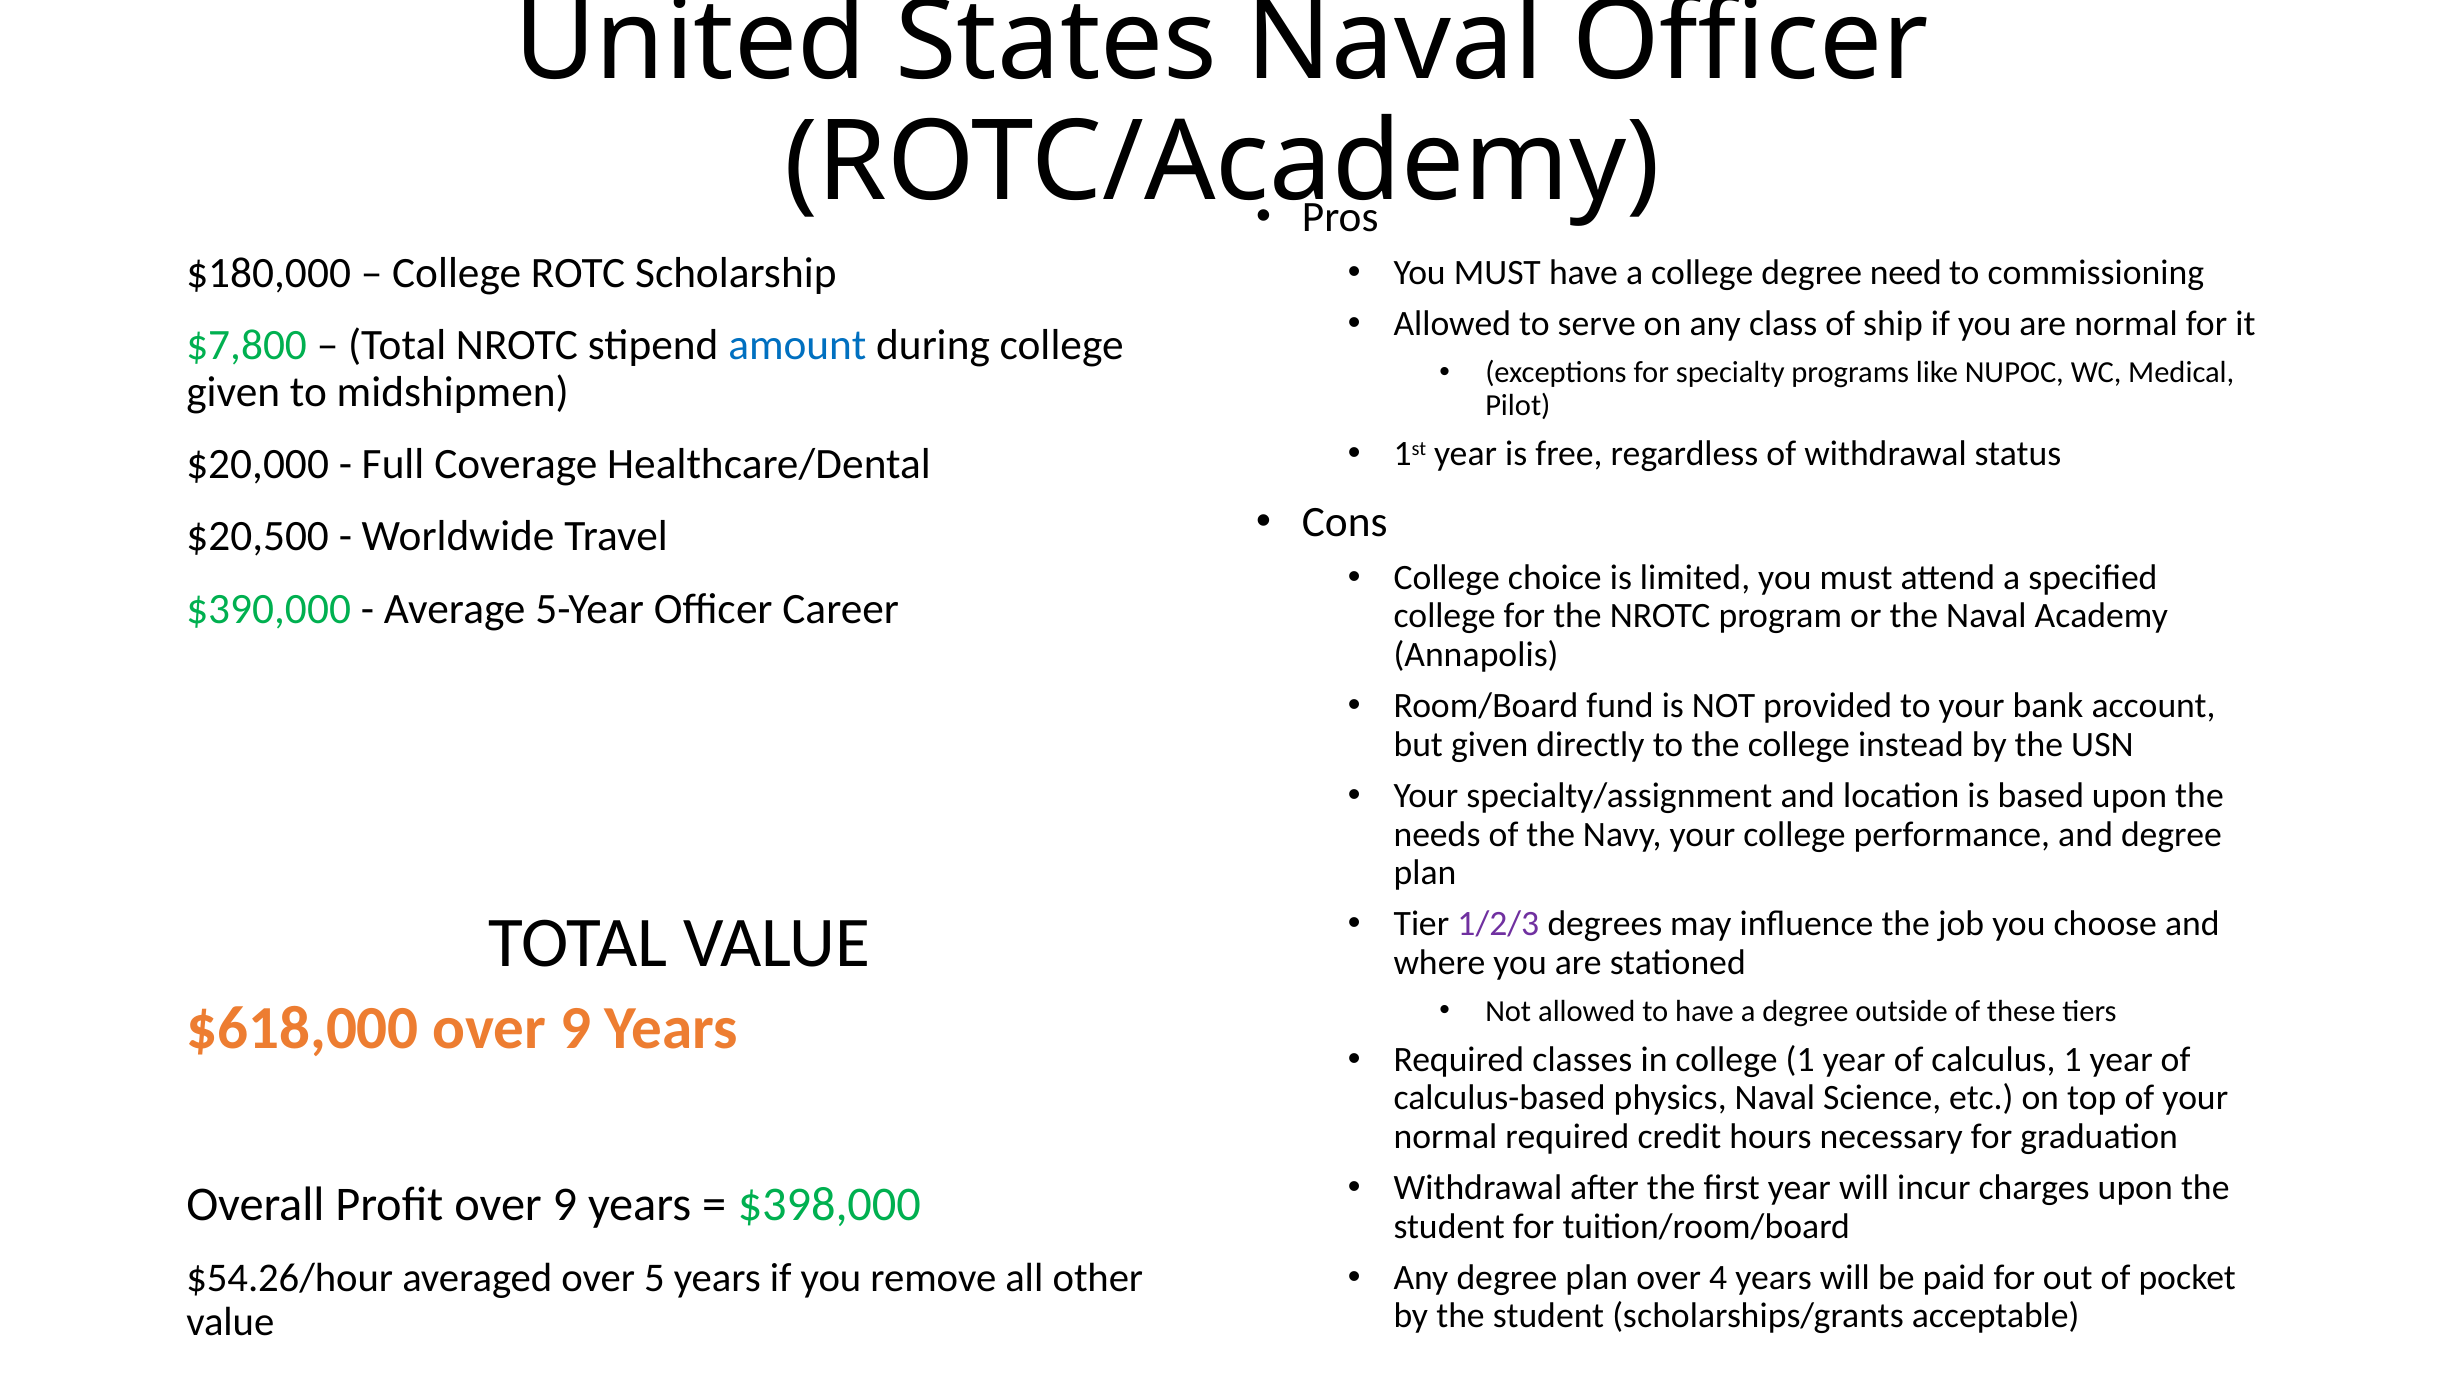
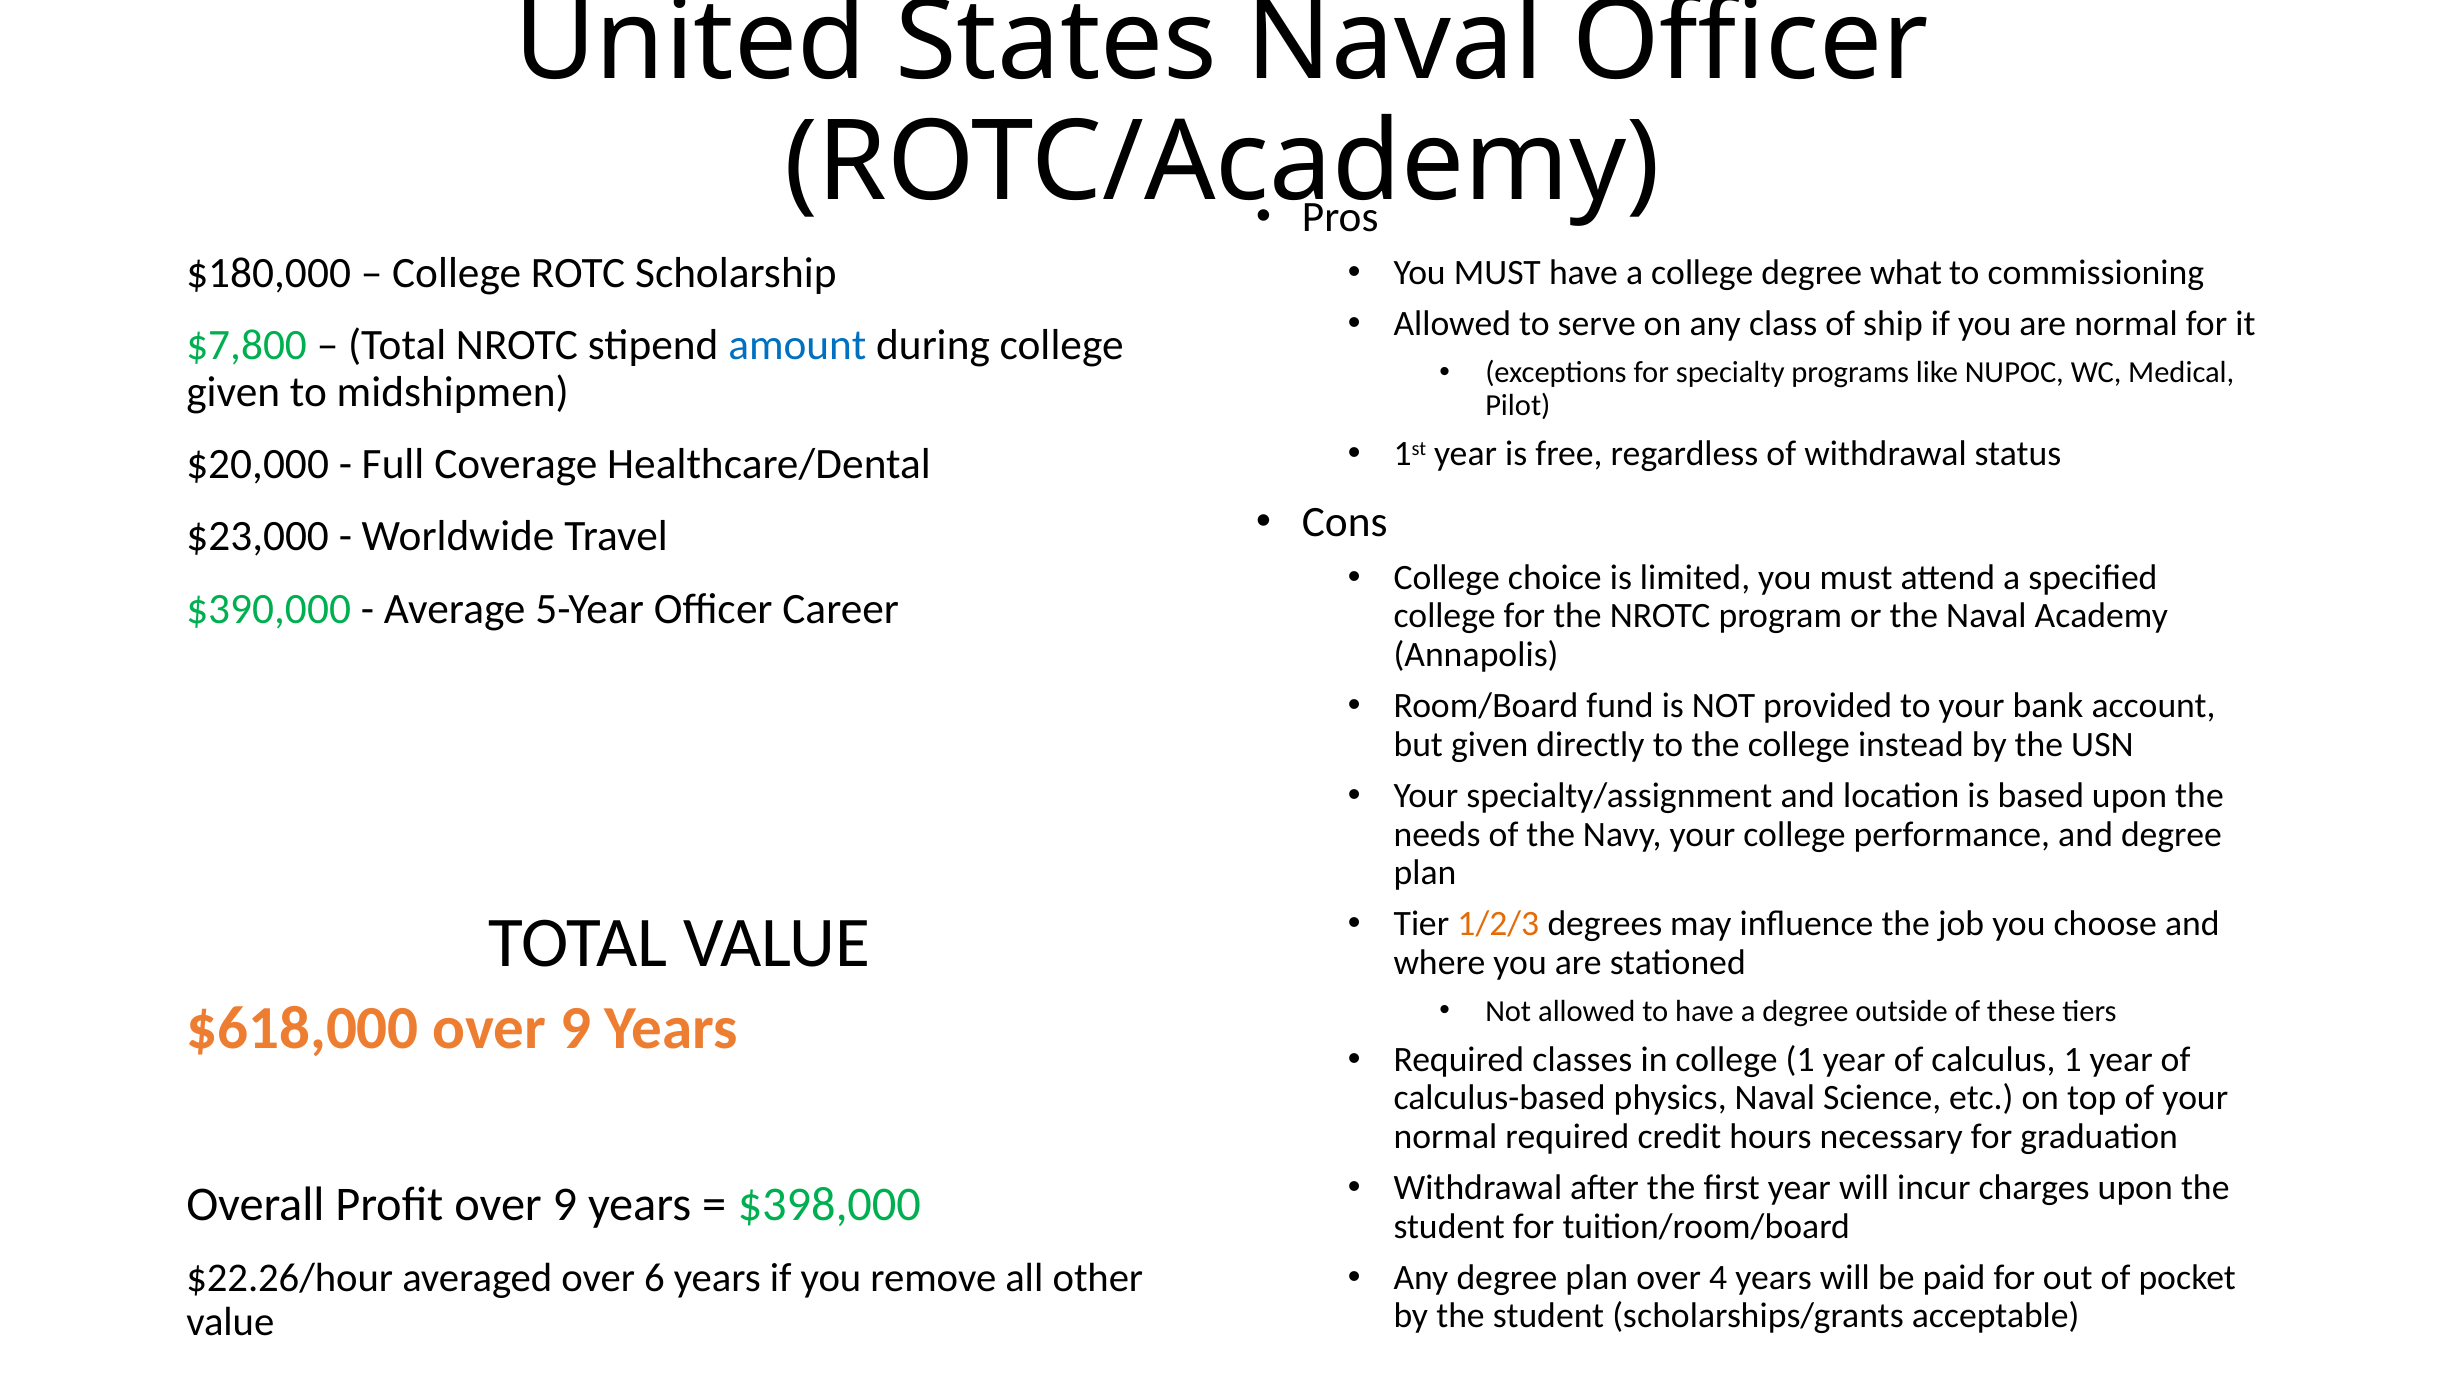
need: need -> what
$20,500: $20,500 -> $23,000
1/2/3 colour: purple -> orange
$54.26/hour: $54.26/hour -> $22.26/hour
5: 5 -> 6
